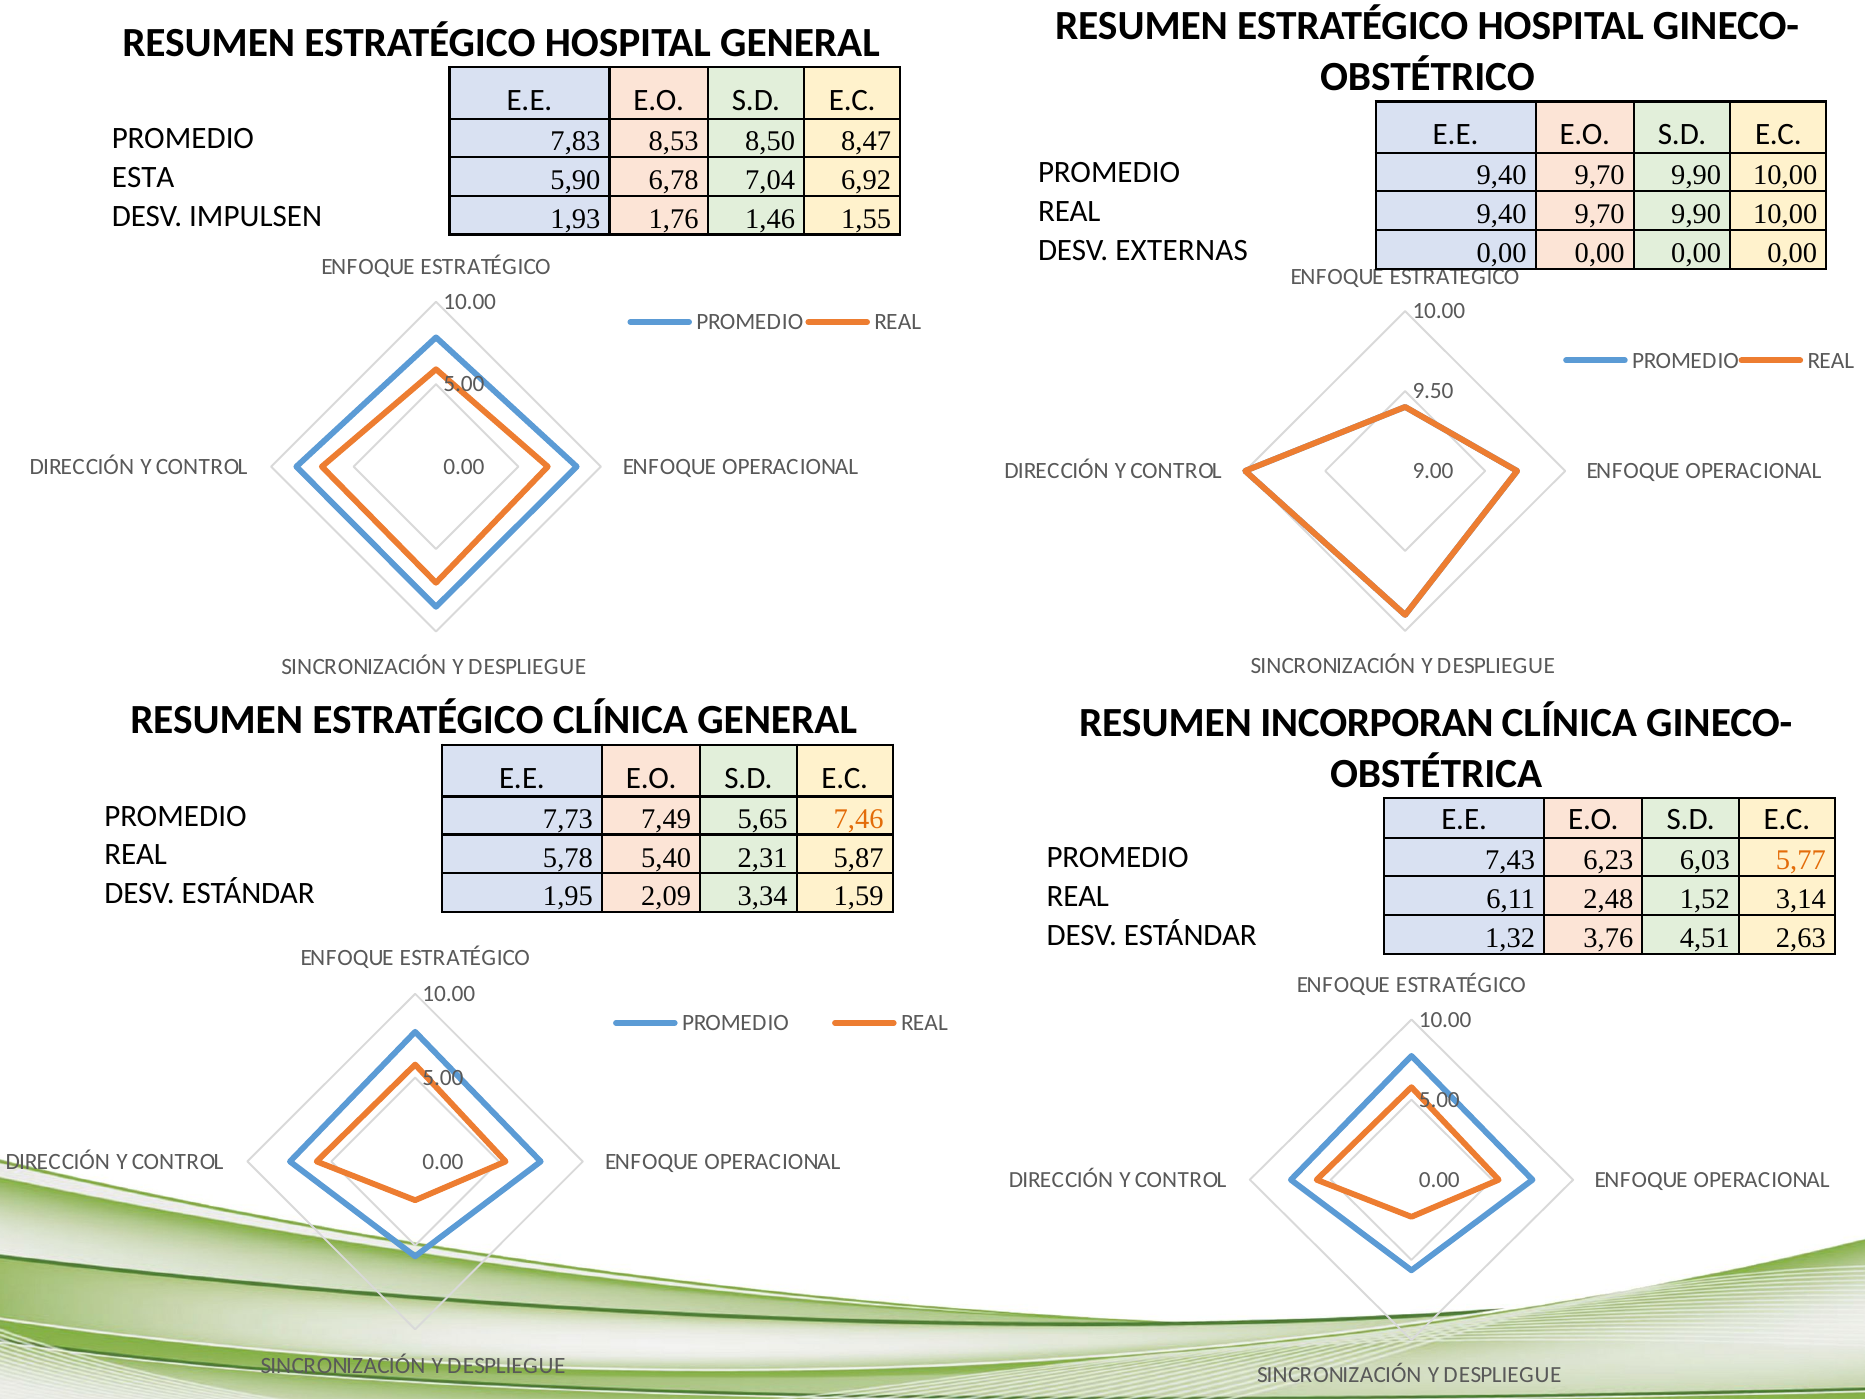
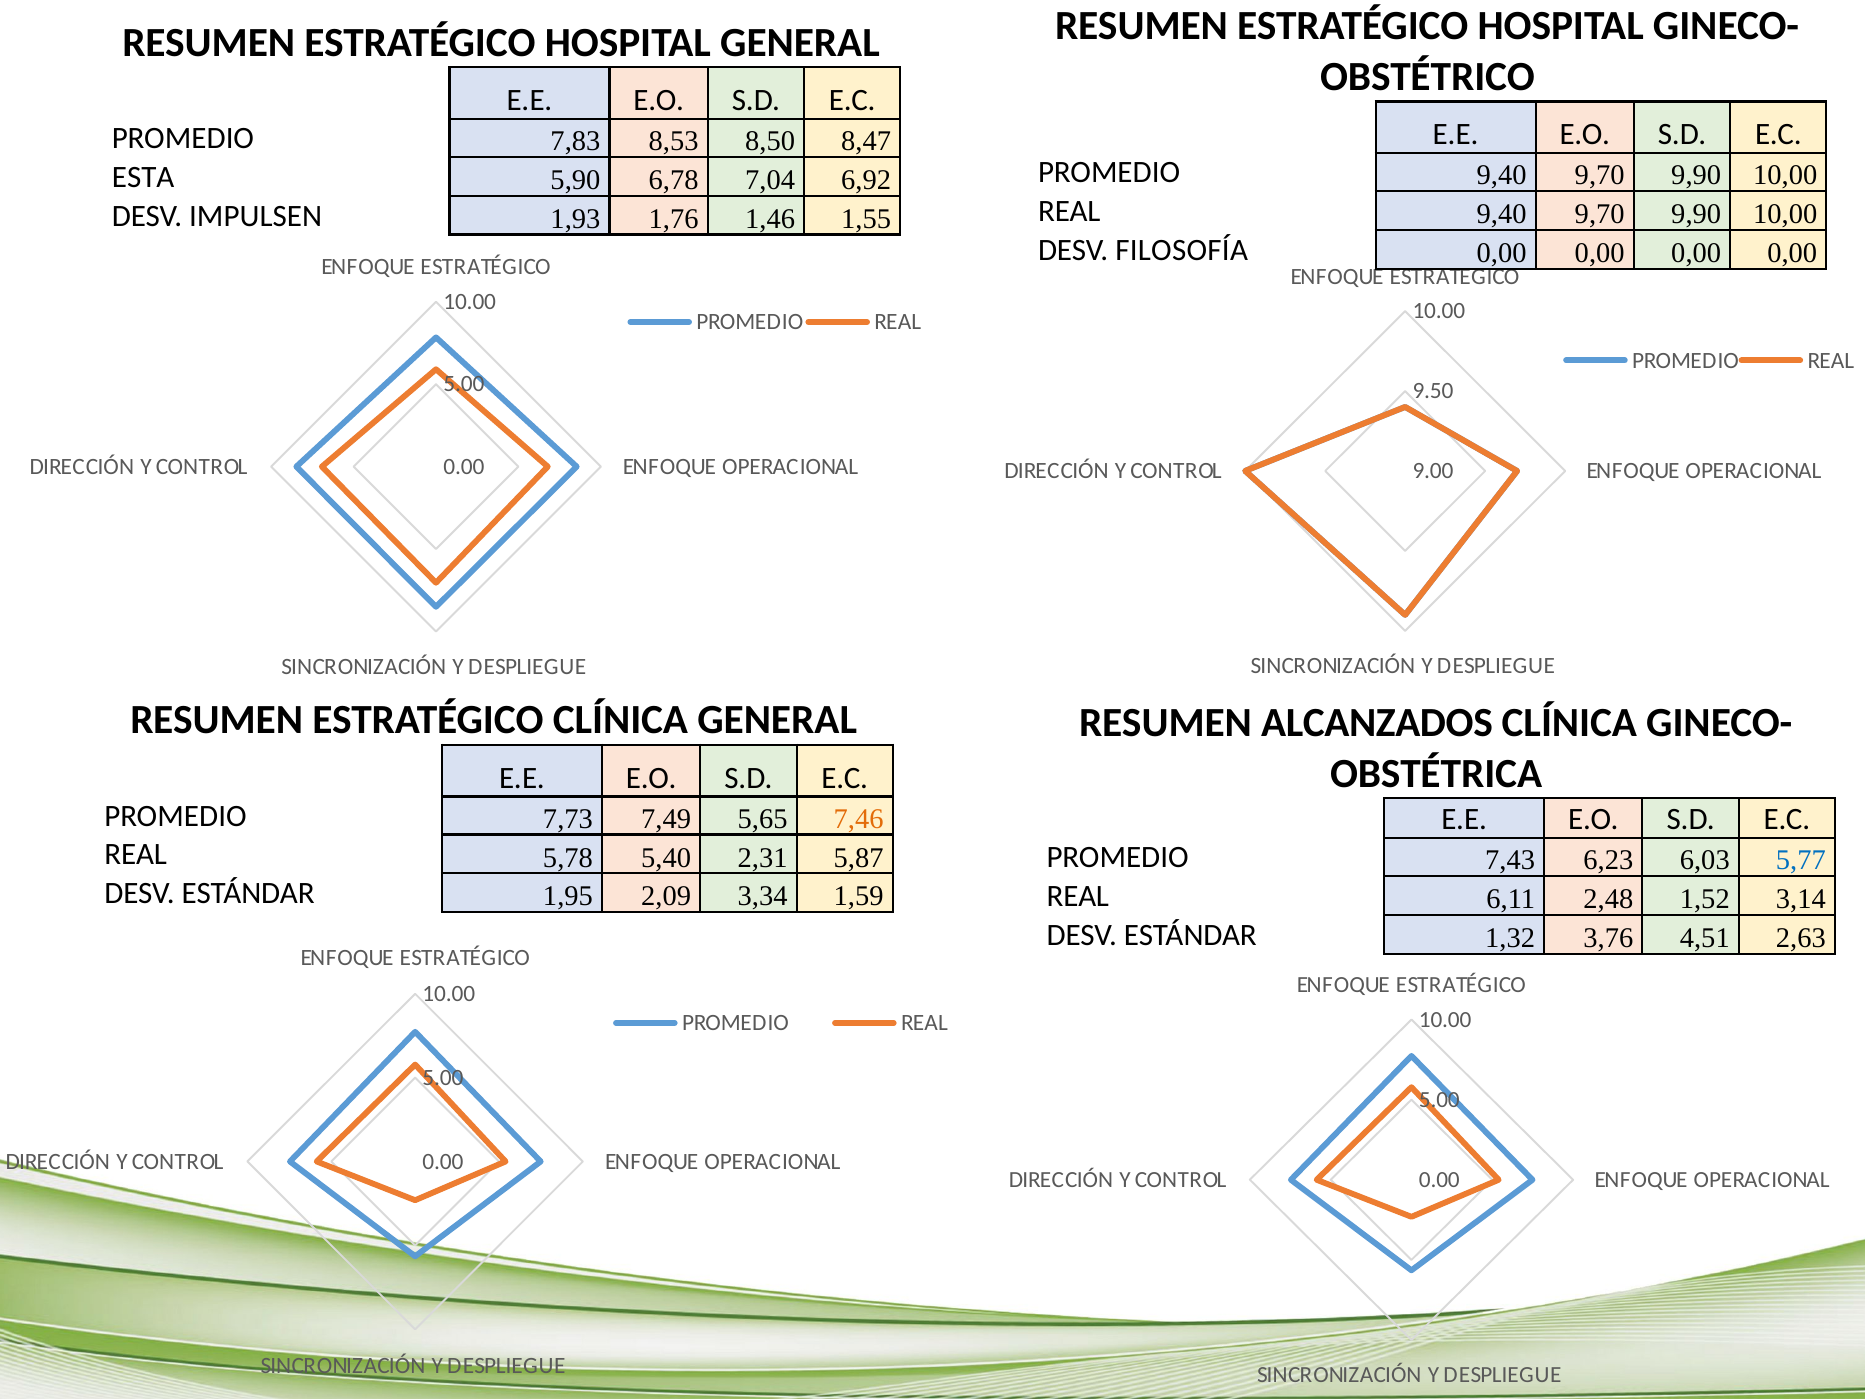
EXTERNAS: EXTERNAS -> FILOSOFÍA
INCORPORAN: INCORPORAN -> ALCANZADOS
5,77 colour: orange -> blue
